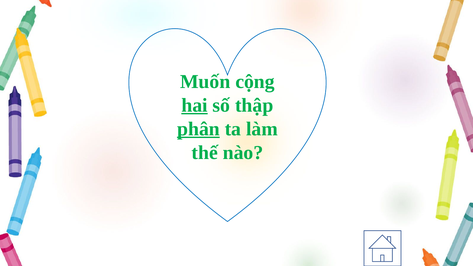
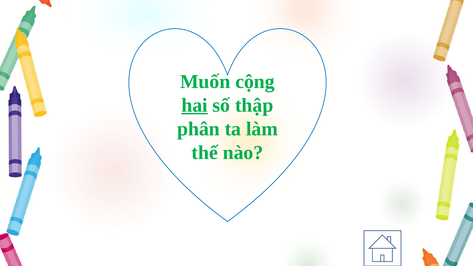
phân underline: present -> none
